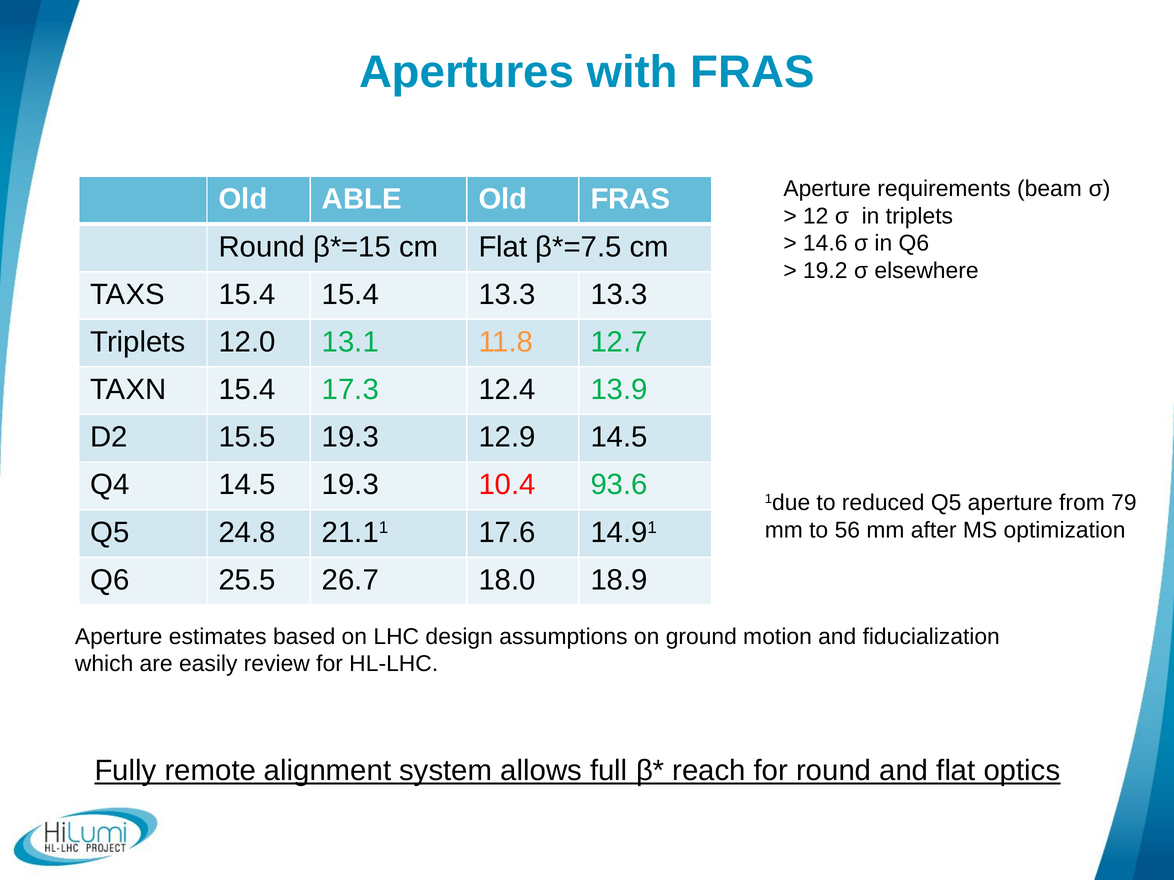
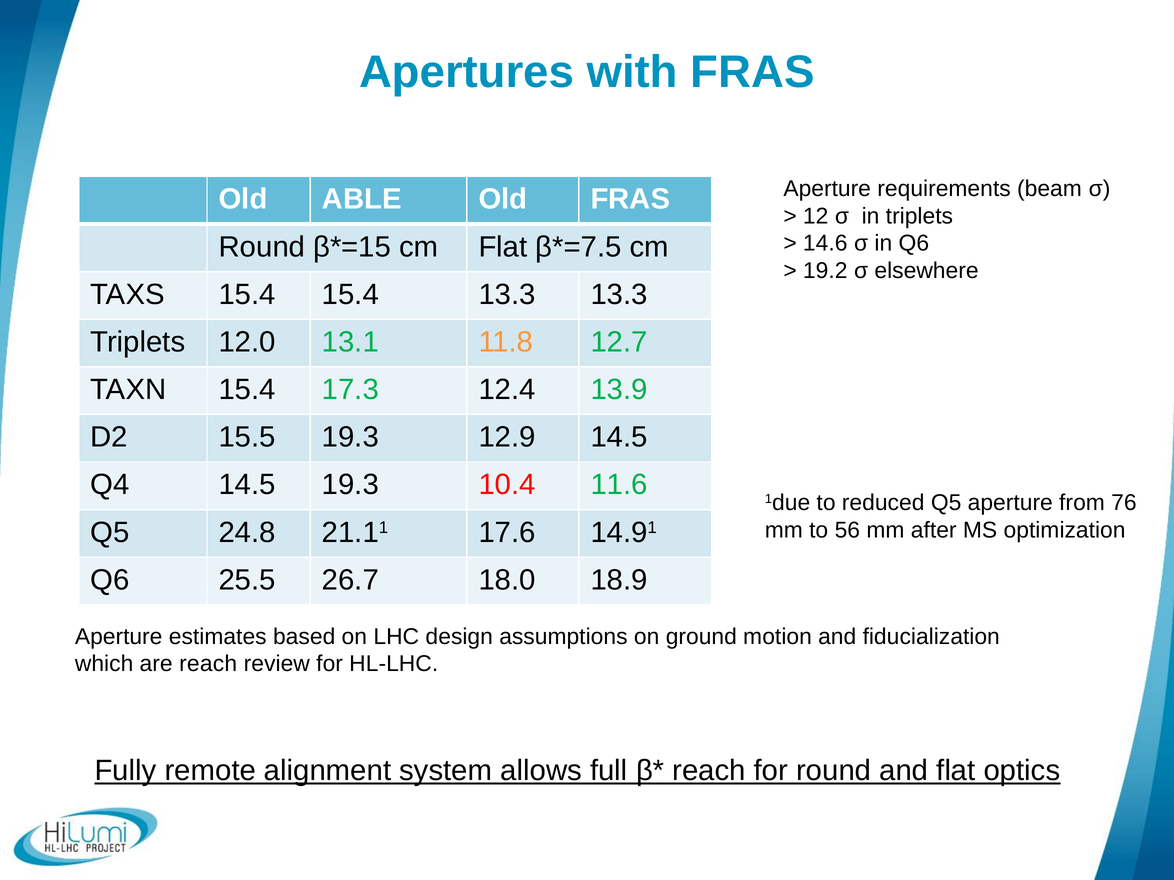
93.6: 93.6 -> 11.6
79: 79 -> 76
are easily: easily -> reach
